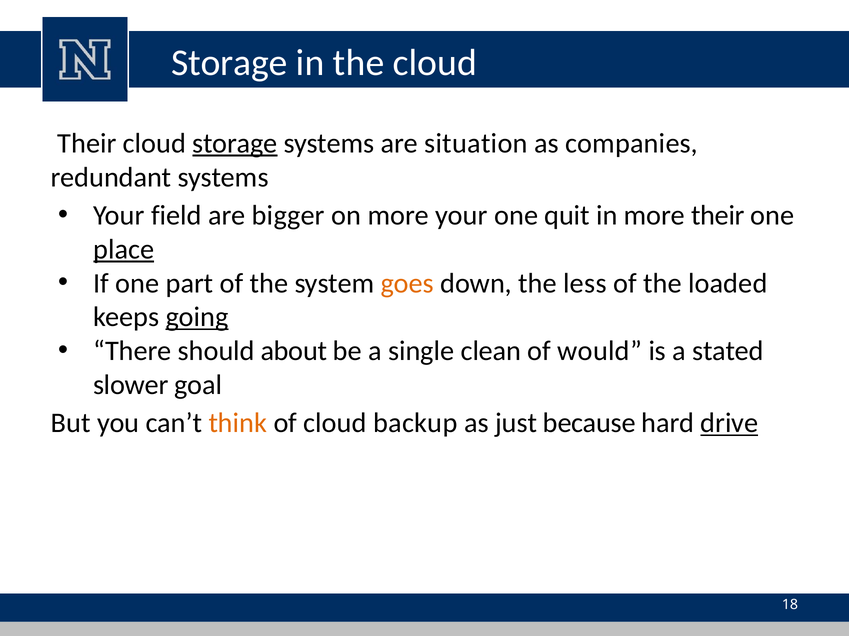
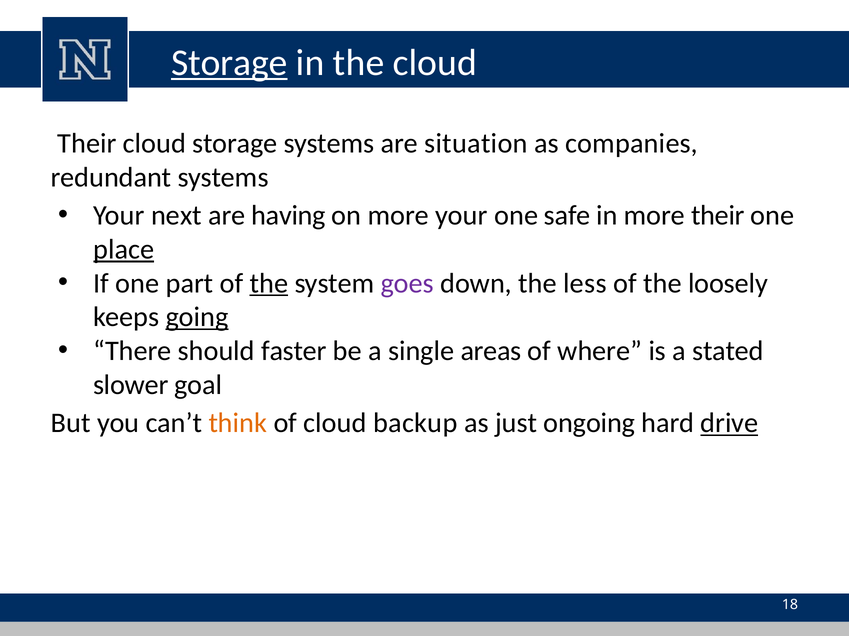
Storage at (229, 63) underline: none -> present
storage at (235, 143) underline: present -> none
field: field -> next
bigger: bigger -> having
quit: quit -> safe
the at (269, 284) underline: none -> present
goes colour: orange -> purple
loaded: loaded -> loosely
about: about -> faster
clean: clean -> areas
would: would -> where
because: because -> ongoing
